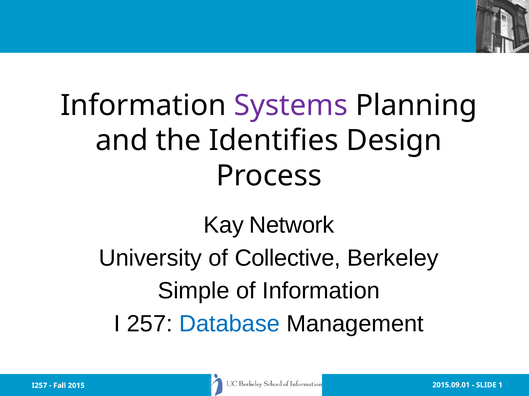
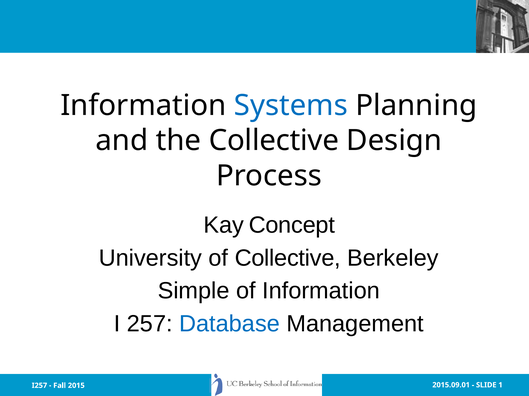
Systems colour: purple -> blue
the Identifies: Identifies -> Collective
Network: Network -> Concept
